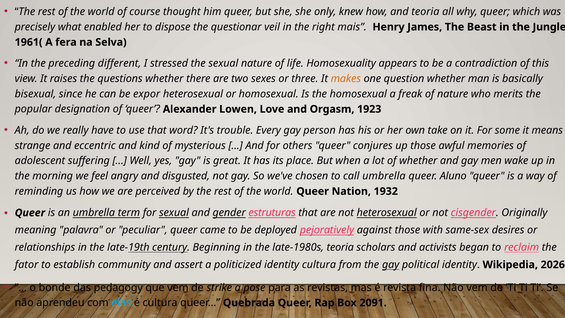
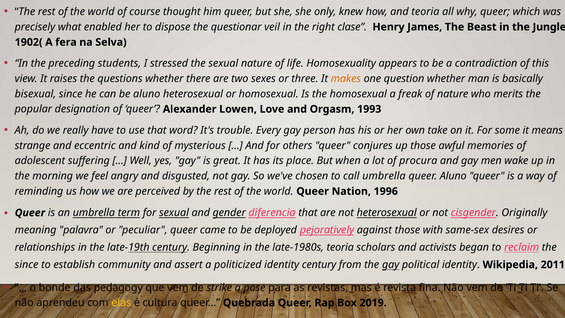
mais: mais -> clase
1961(: 1961( -> 1902(
different: different -> students
be expor: expor -> aluno
1923: 1923 -> 1993
of whether: whether -> procura
1932: 1932 -> 1996
estruturas: estruturas -> diferencia
fator at (27, 265): fator -> since
identity cultura: cultura -> century
2026: 2026 -> 2011
elas colour: light blue -> yellow
2091: 2091 -> 2019
